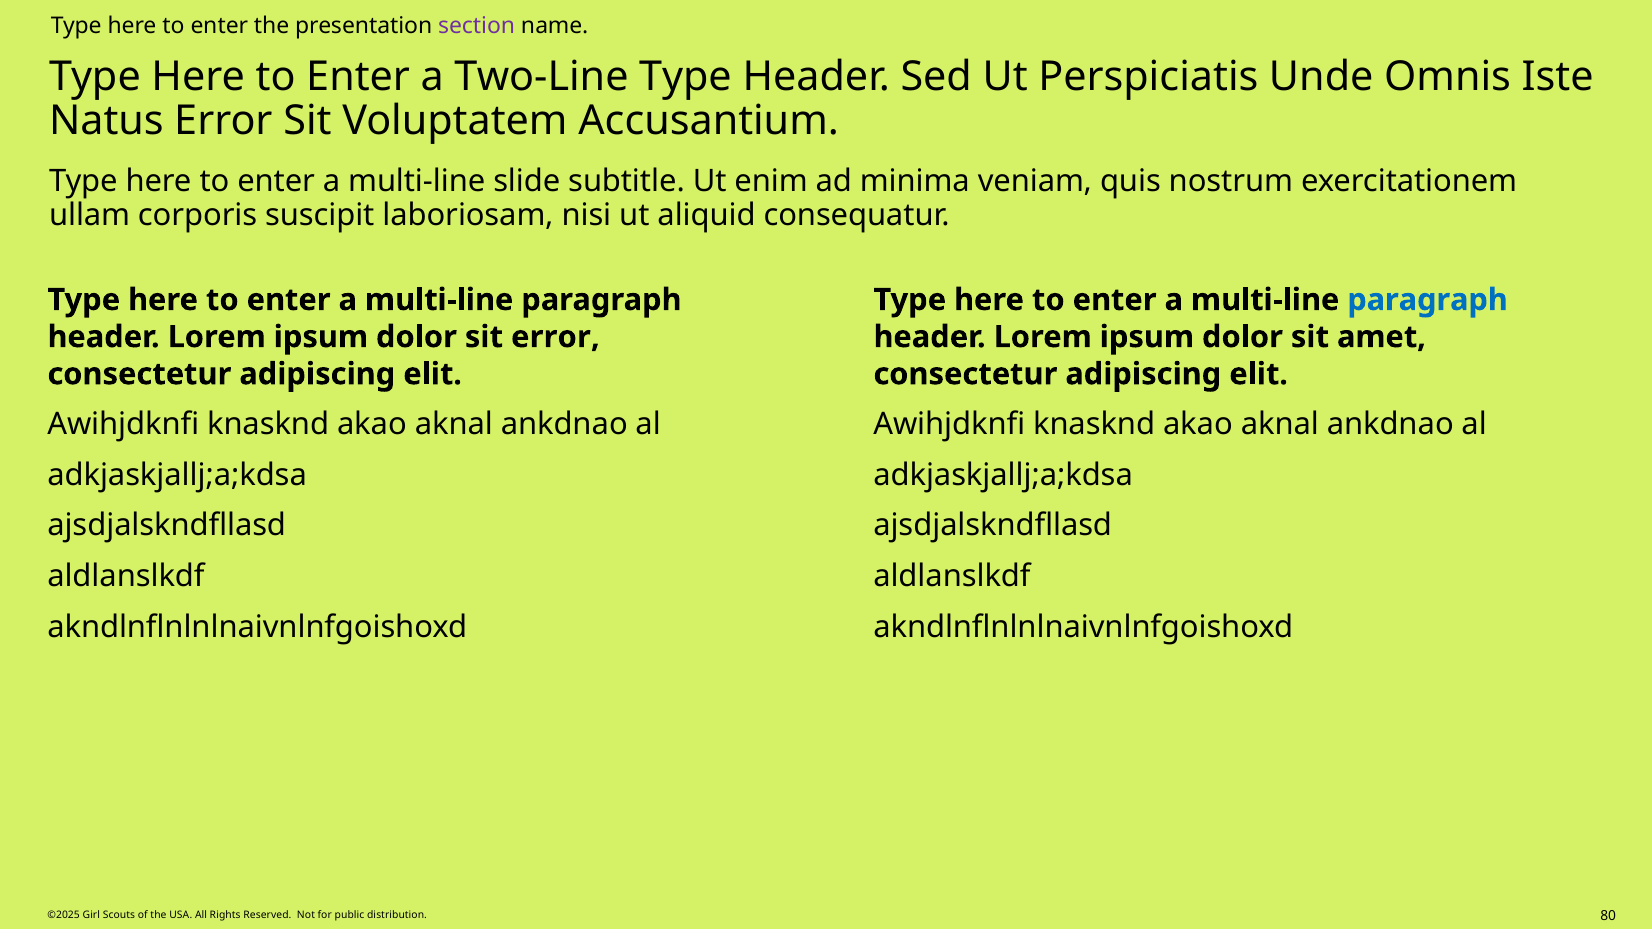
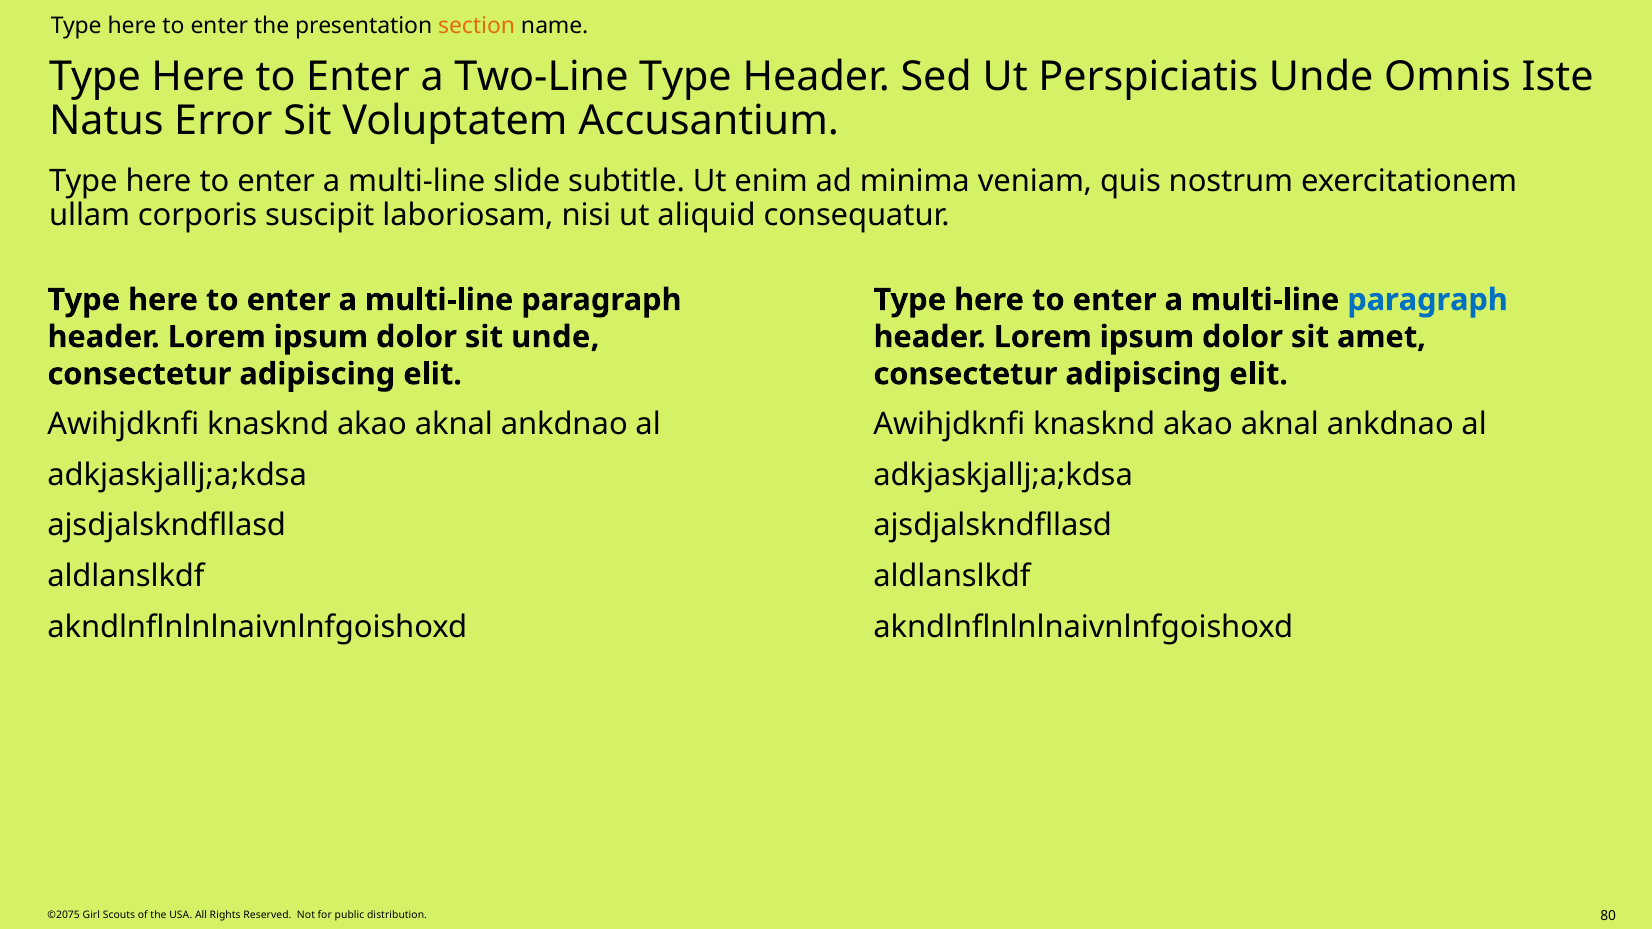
section colour: purple -> orange
sit error: error -> unde
©2025: ©2025 -> ©2075
